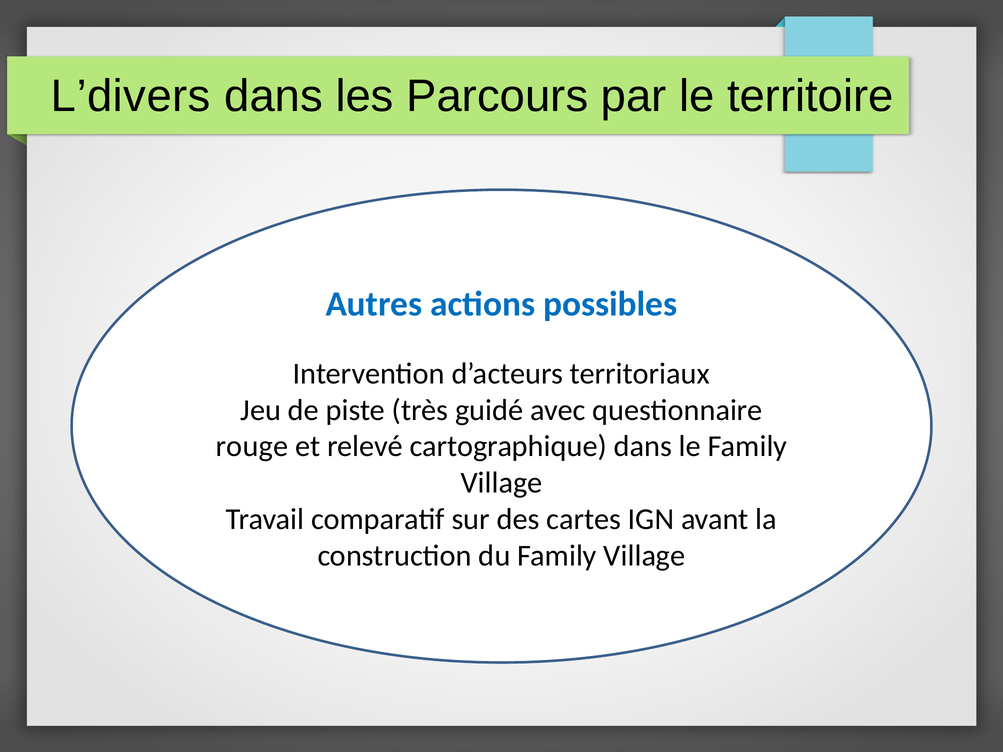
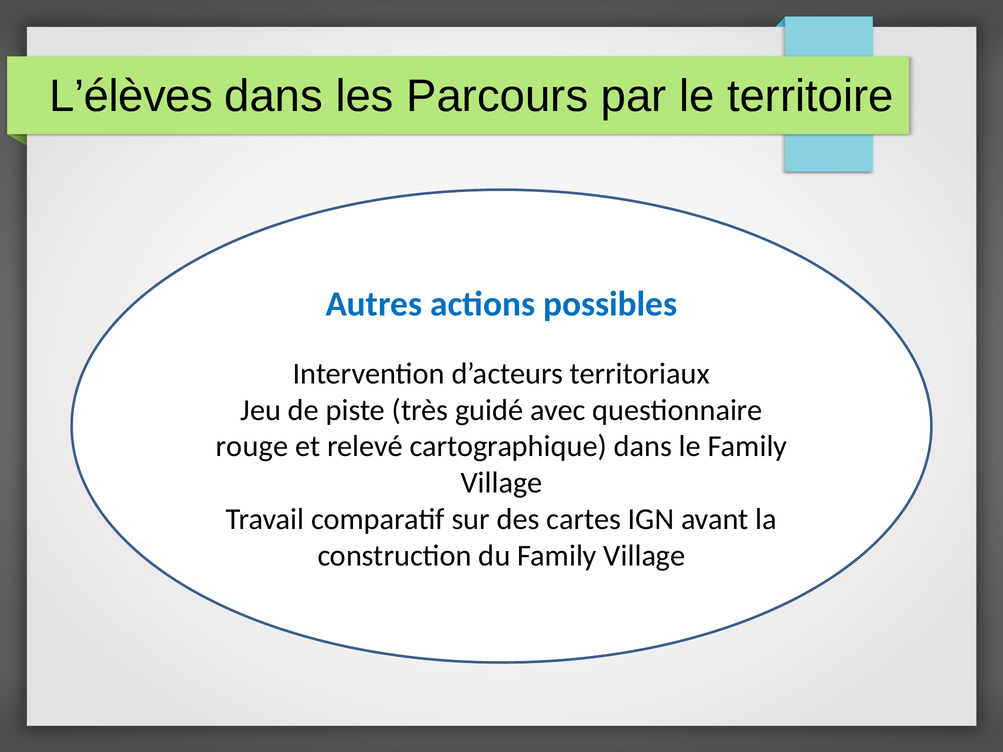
L’divers: L’divers -> L’élèves
